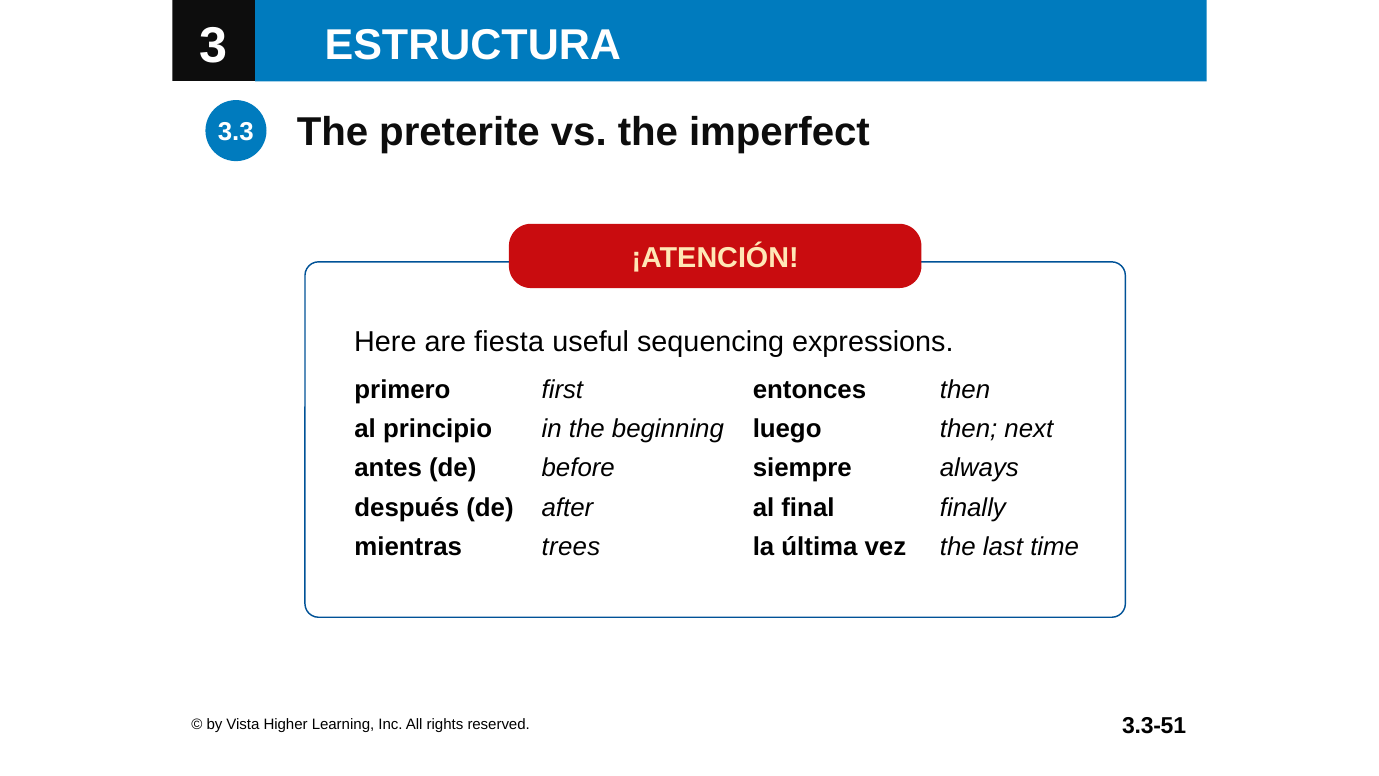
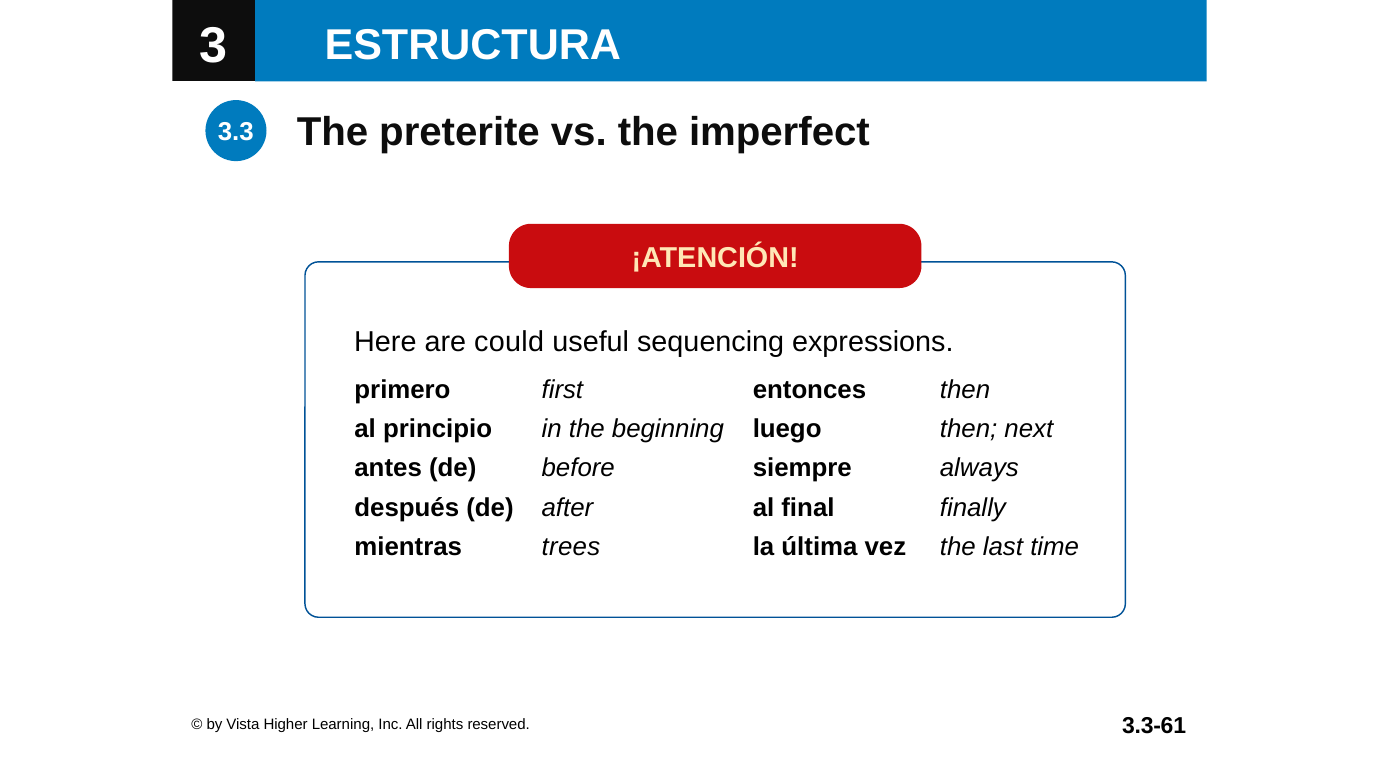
fiesta: fiesta -> could
3.3-51: 3.3-51 -> 3.3-61
